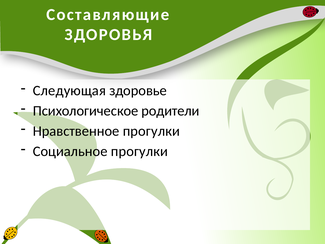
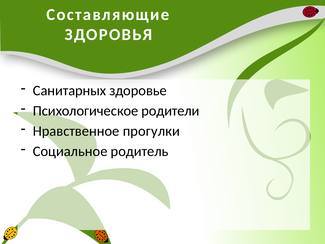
Следующая: Следующая -> Санитарных
Социальное прогулки: прогулки -> родитель
